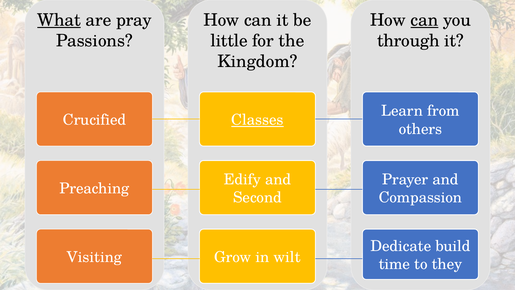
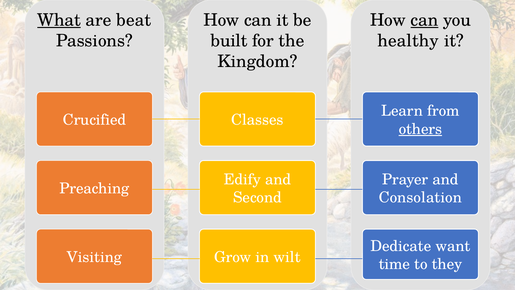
pray: pray -> beat
little: little -> built
through: through -> healthy
Classes underline: present -> none
others underline: none -> present
Compassion: Compassion -> Consolation
build: build -> want
